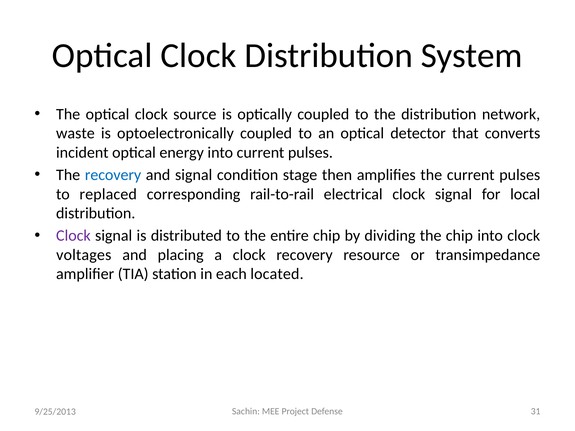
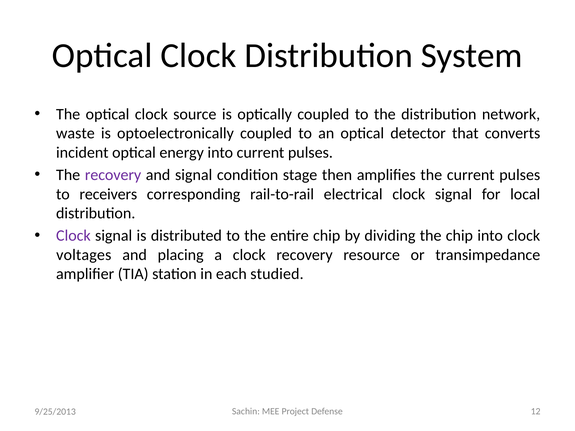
recovery at (113, 175) colour: blue -> purple
replaced: replaced -> receivers
located: located -> studied
31: 31 -> 12
